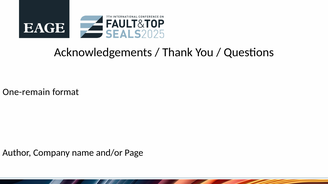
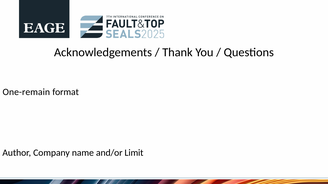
Page: Page -> Limit
